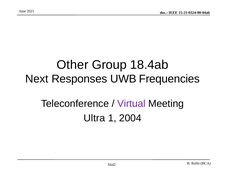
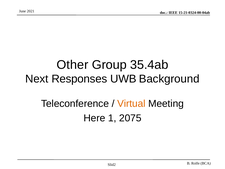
18.4ab: 18.4ab -> 35.4ab
Frequencies: Frequencies -> Background
Virtual colour: purple -> orange
Ultra: Ultra -> Here
2004: 2004 -> 2075
